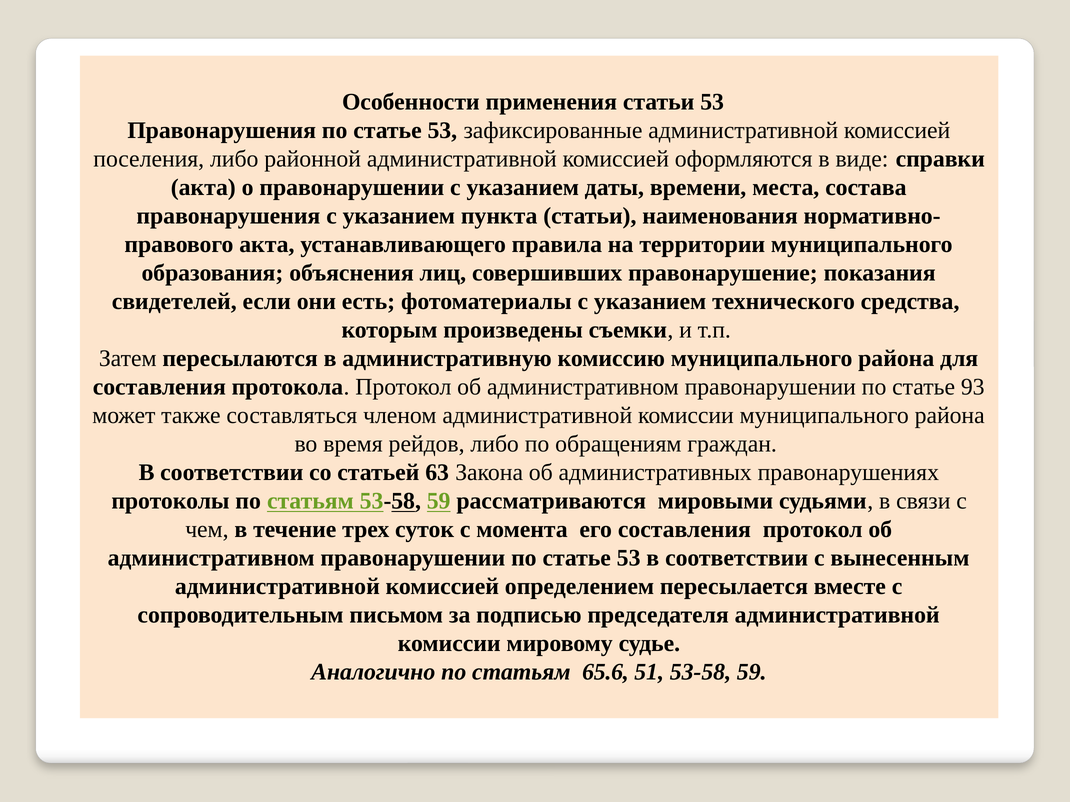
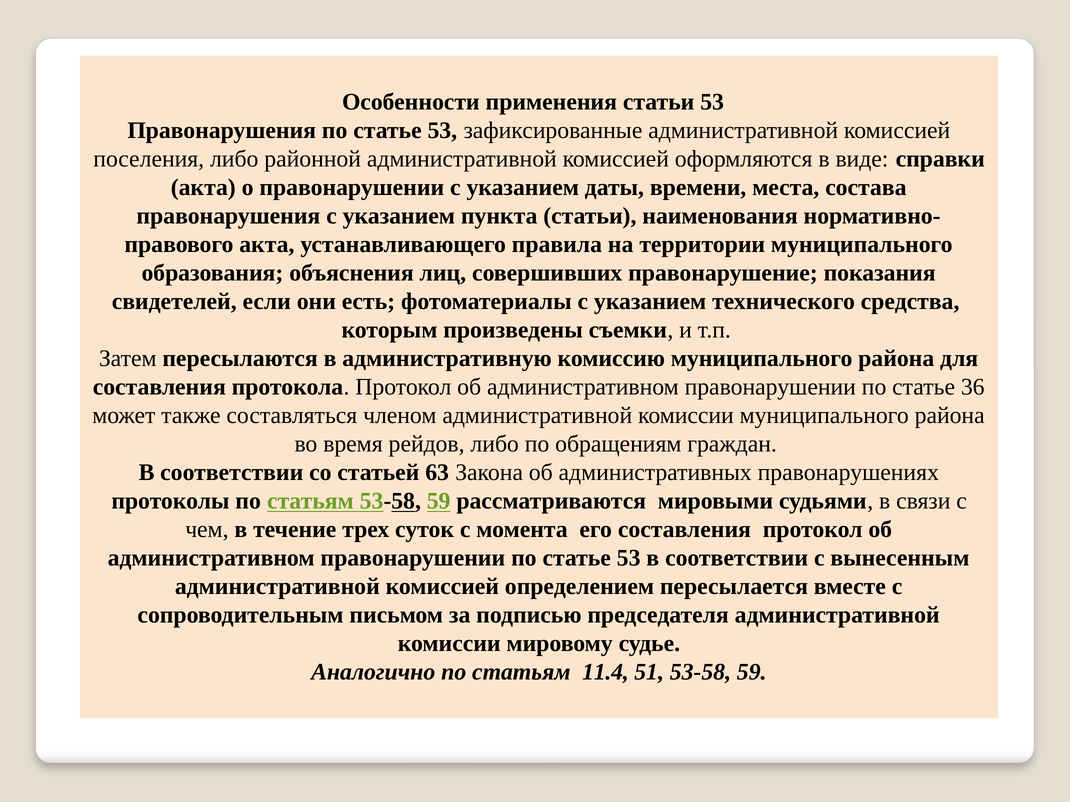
93: 93 -> 36
65.6: 65.6 -> 11.4
